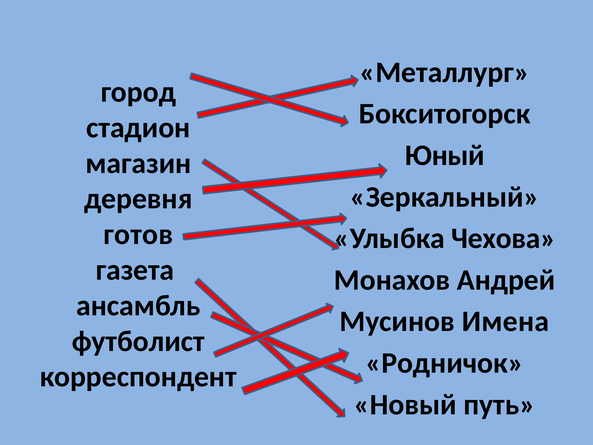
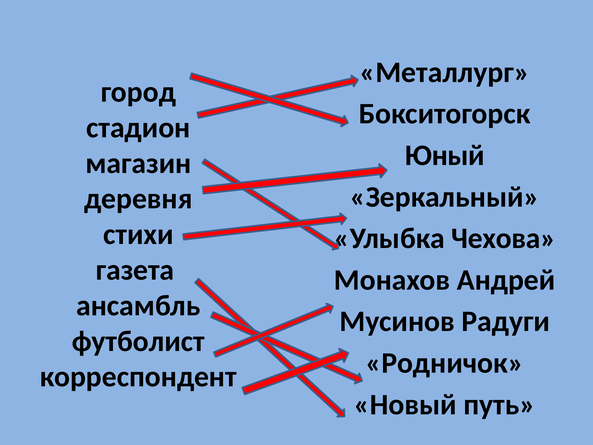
готов: готов -> стихи
Имена: Имена -> Радуги
